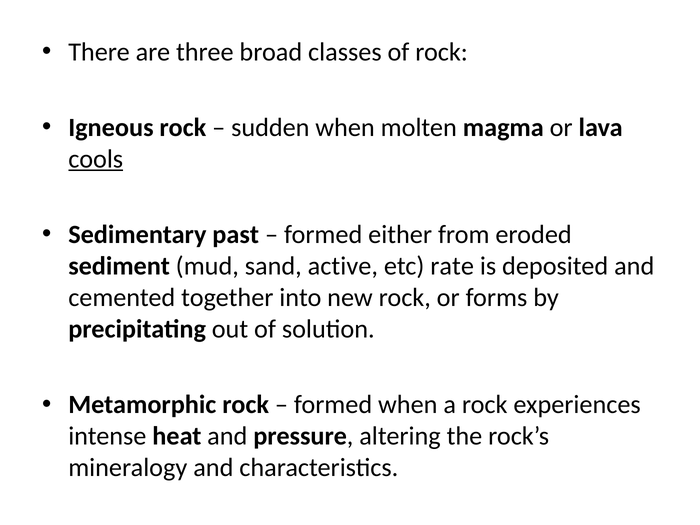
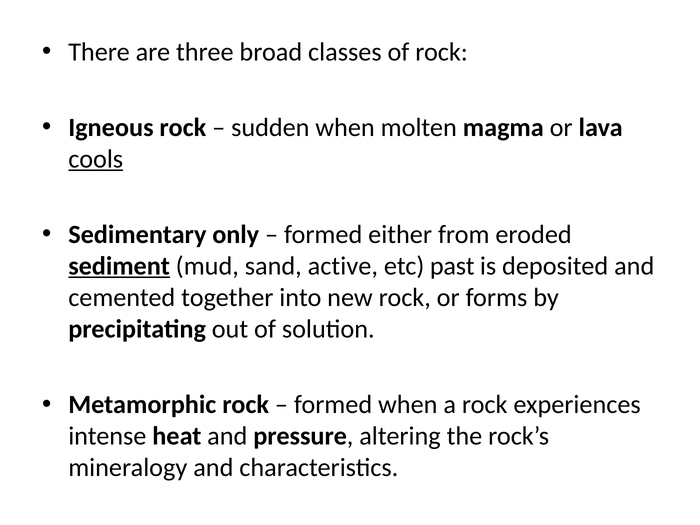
past: past -> only
sediment underline: none -> present
rate: rate -> past
